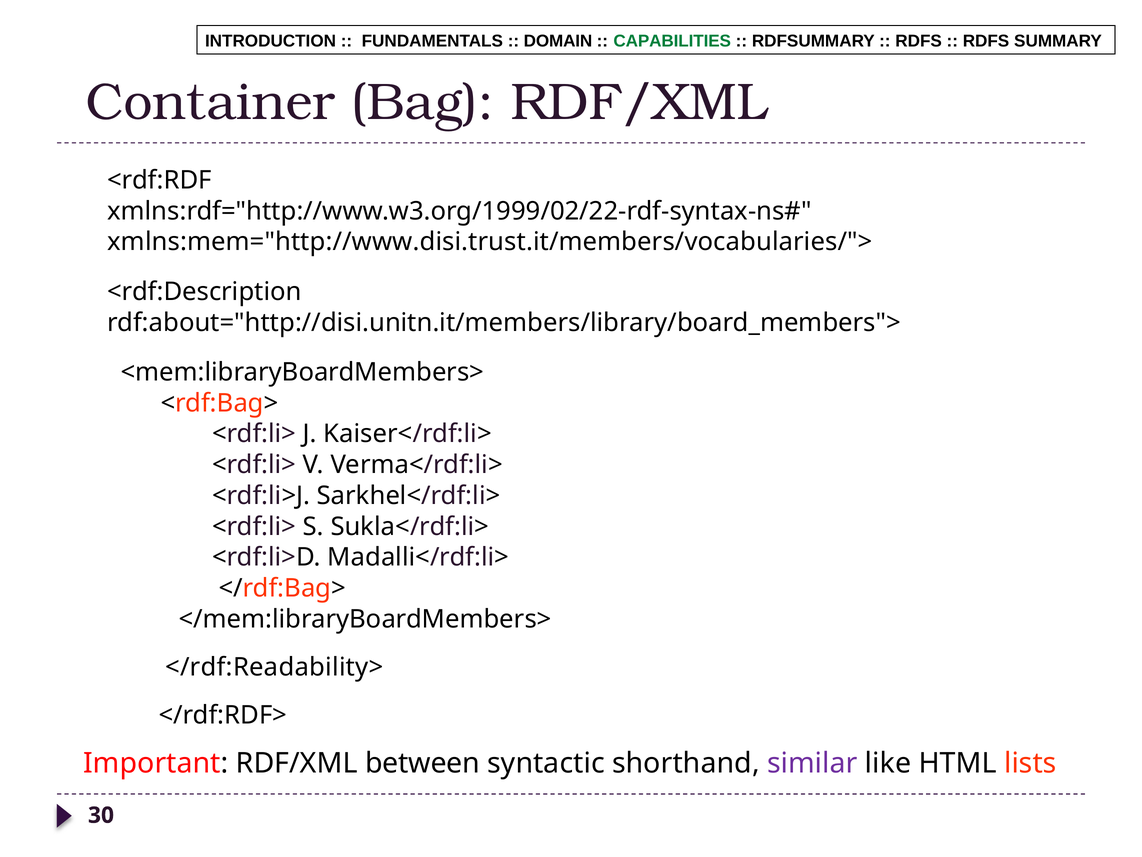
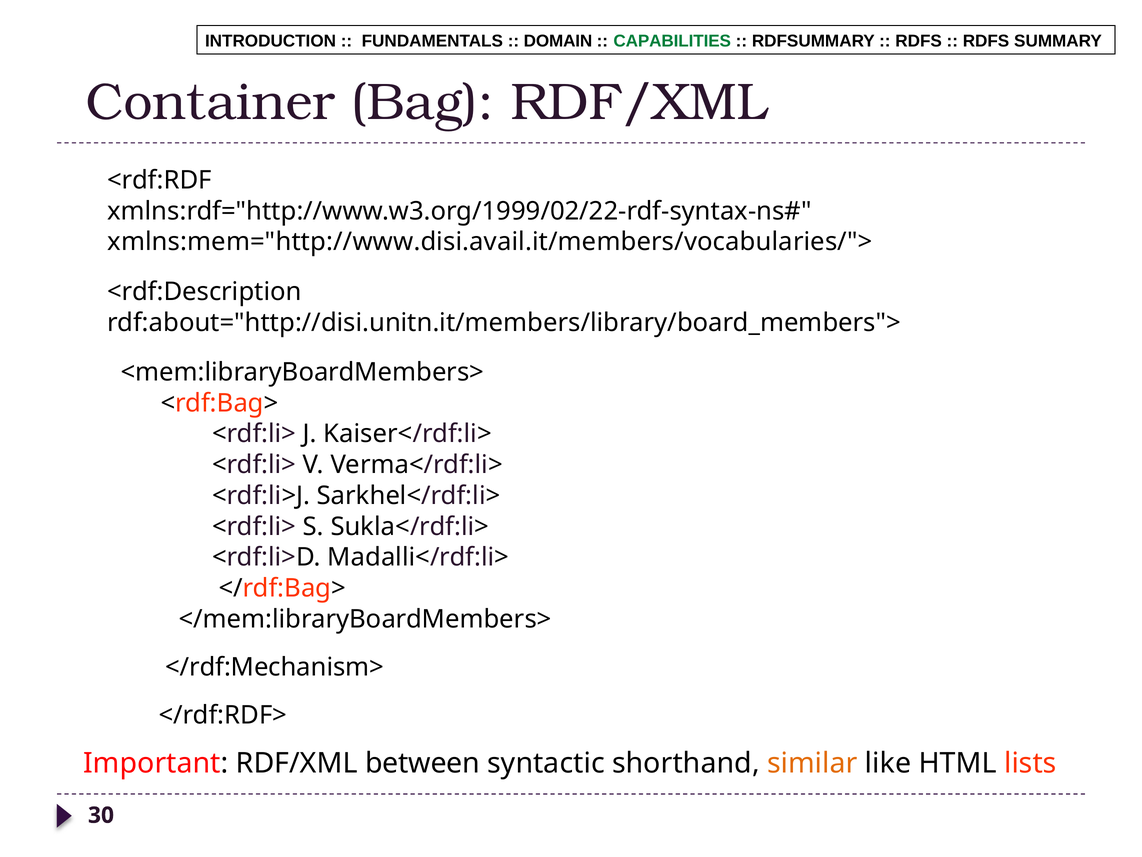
xmlns:mem="http://www.disi.trust.it/members/vocabularies/">: xmlns:mem="http://www.disi.trust.it/members/vocabularies/"> -> xmlns:mem="http://www.disi.avail.it/members/vocabularies/">
</rdf:Readability>: </rdf:Readability> -> </rdf:Mechanism>
similar colour: purple -> orange
